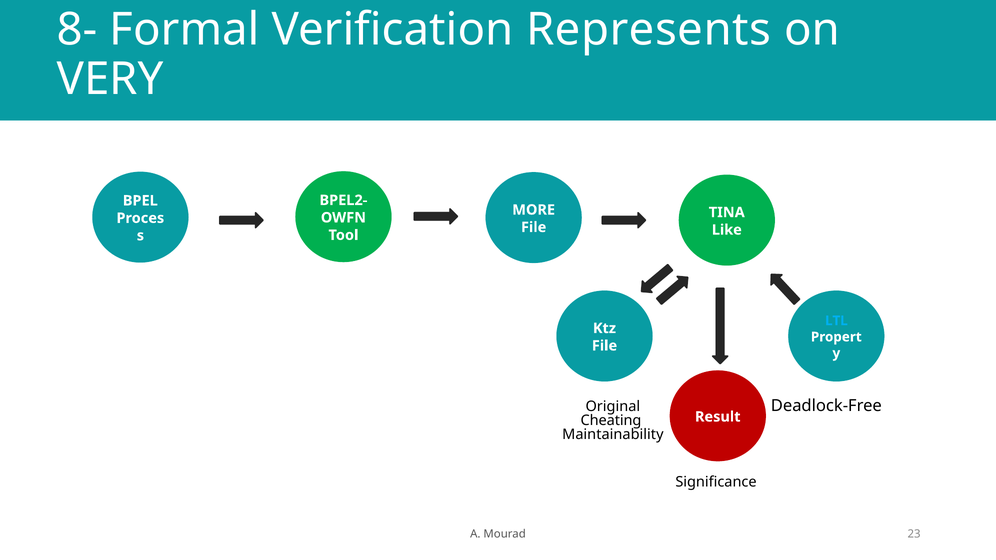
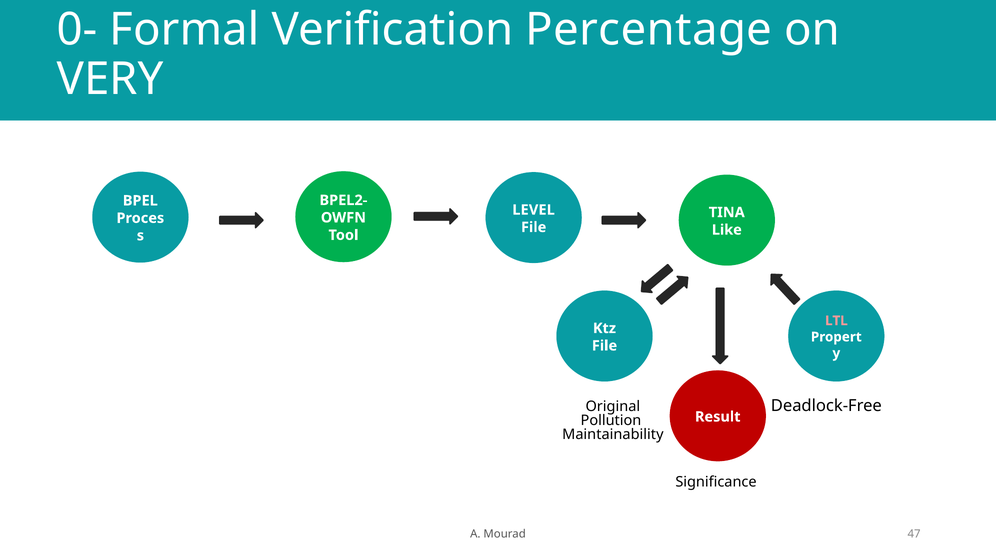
8-: 8- -> 0-
Represents: Represents -> Percentage
MORE: MORE -> LEVEL
LTL colour: light blue -> pink
Cheating: Cheating -> Pollution
23: 23 -> 47
